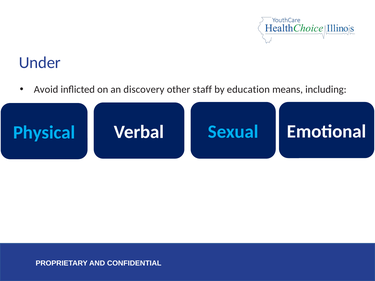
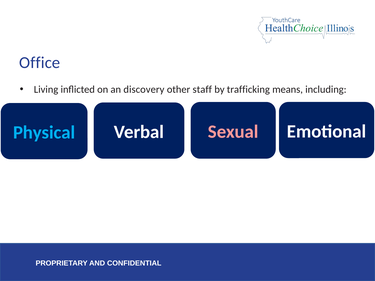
Under: Under -> Office
Avoid: Avoid -> Living
education: education -> trafficking
Sexual colour: light blue -> pink
